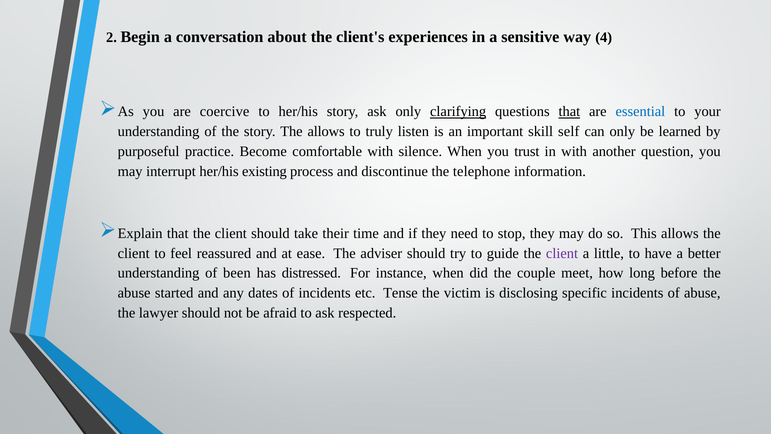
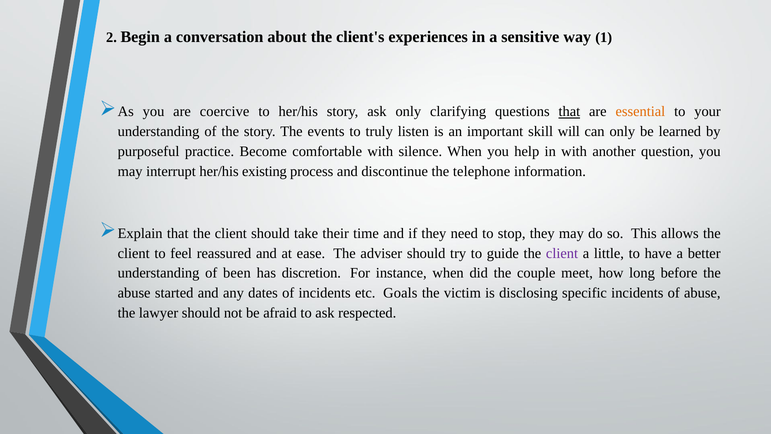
4: 4 -> 1
clarifying underline: present -> none
essential colour: blue -> orange
The allows: allows -> events
self: self -> will
trust: trust -> help
distressed: distressed -> discretion
Tense: Tense -> Goals
